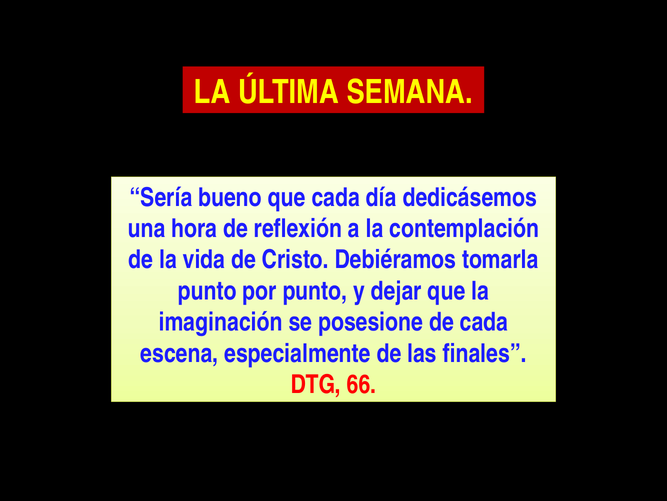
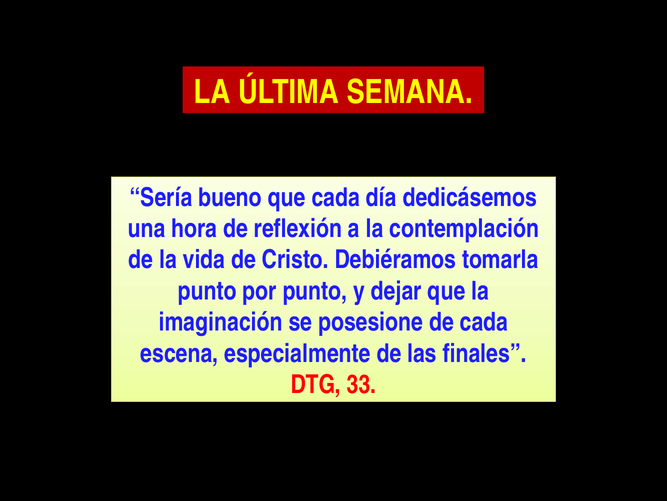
66: 66 -> 33
